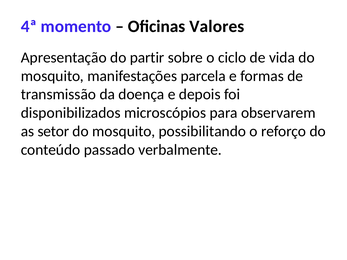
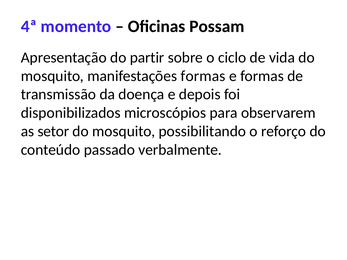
Valores: Valores -> Possam
manifestações parcela: parcela -> formas
